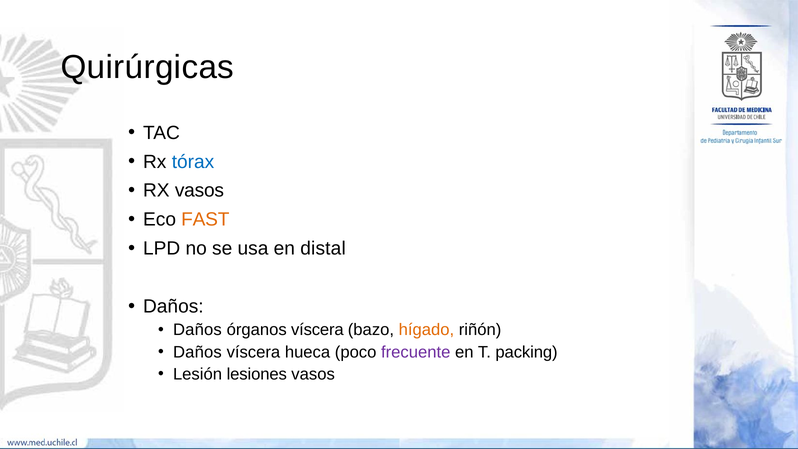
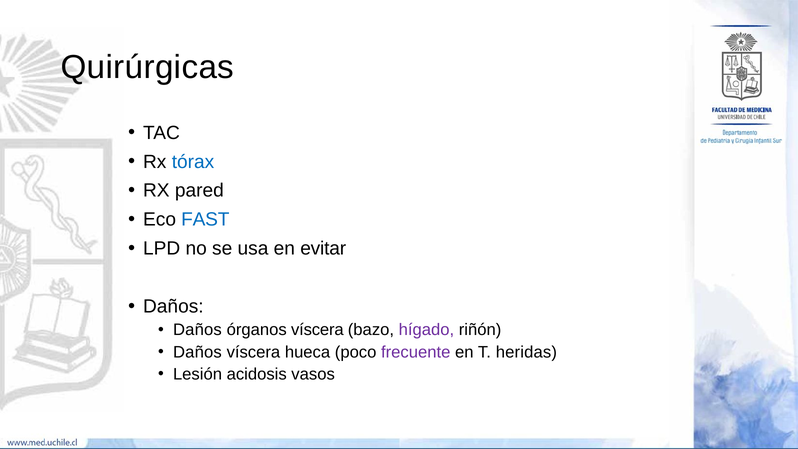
RX vasos: vasos -> pared
FAST colour: orange -> blue
distal: distal -> evitar
hígado colour: orange -> purple
packing: packing -> heridas
lesiones: lesiones -> acidosis
